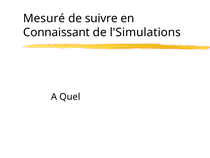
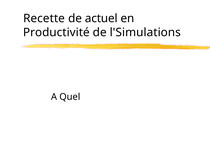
Mesuré: Mesuré -> Recette
suivre: suivre -> actuel
Connaissant: Connaissant -> Productivité
